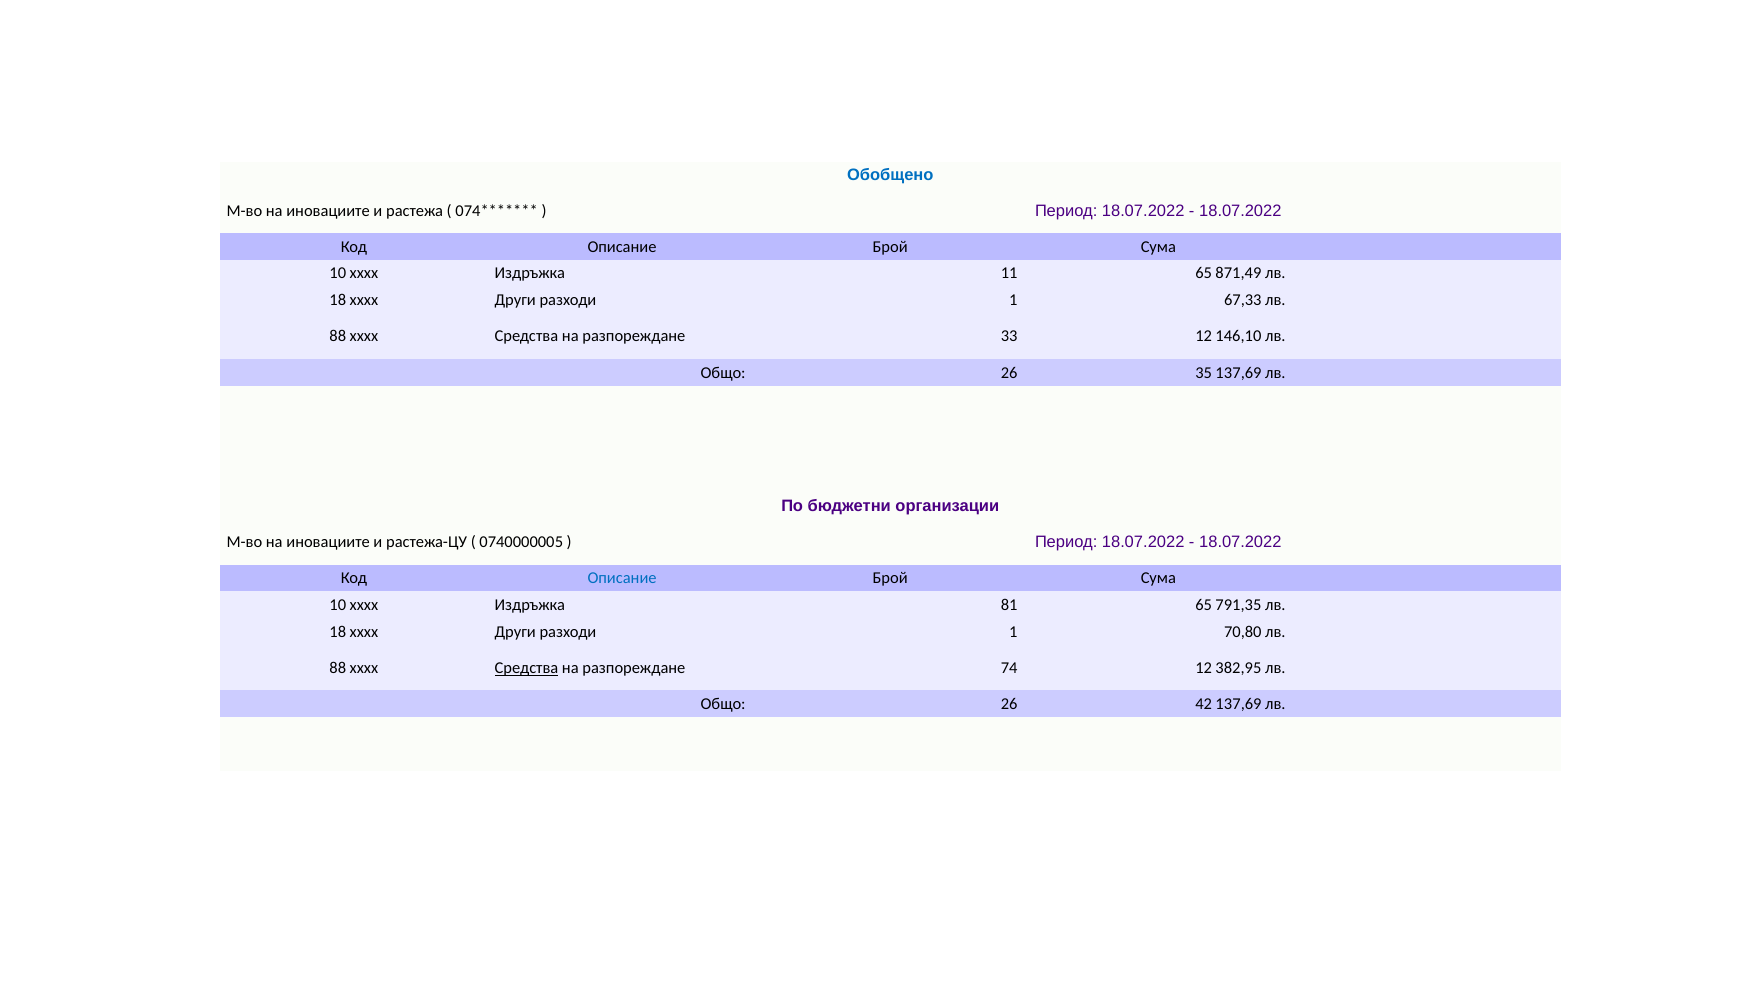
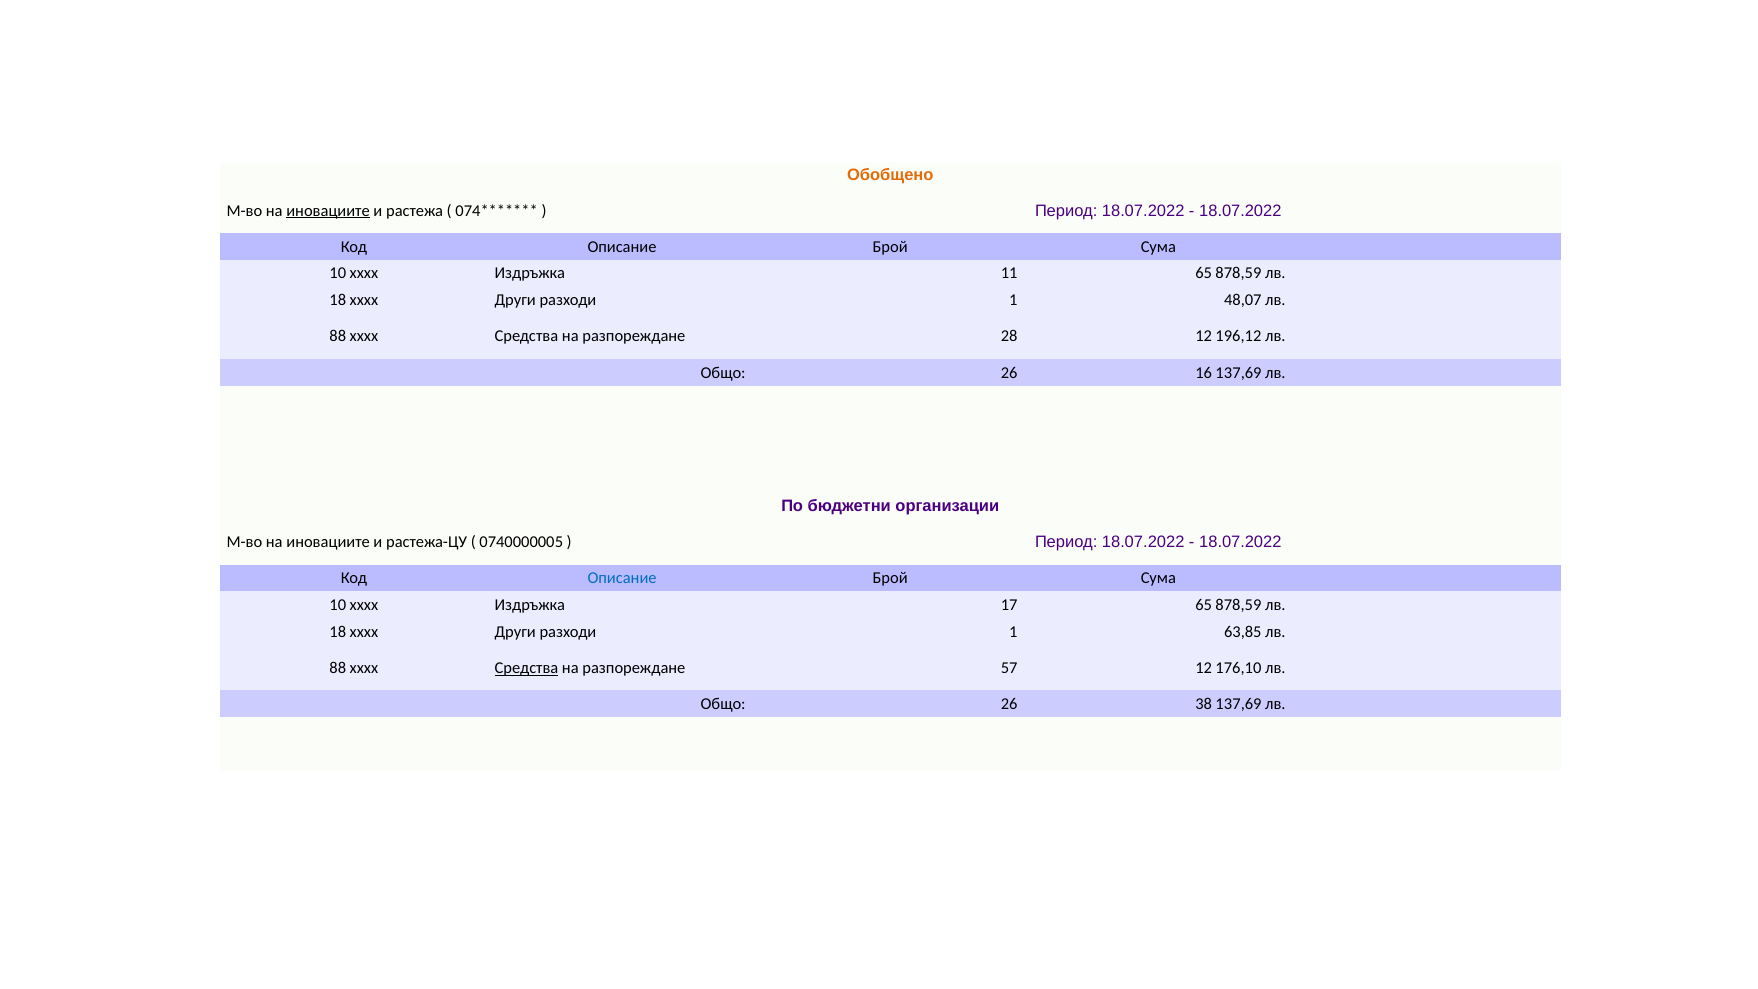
Обобщено colour: blue -> orange
иновациите at (328, 211) underline: none -> present
11 65 871,49: 871,49 -> 878,59
67,33: 67,33 -> 48,07
33: 33 -> 28
146,10: 146,10 -> 196,12
35: 35 -> 16
81: 81 -> 17
791,35 at (1238, 605): 791,35 -> 878,59
70,80: 70,80 -> 63,85
74: 74 -> 57
382,95: 382,95 -> 176,10
42: 42 -> 38
